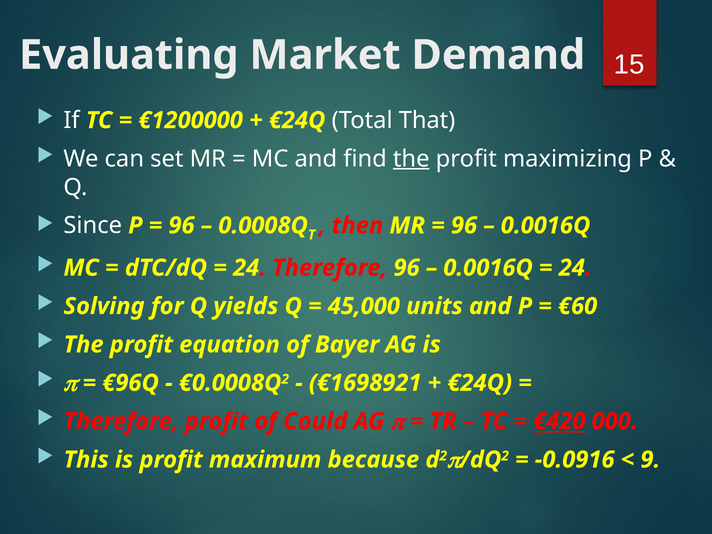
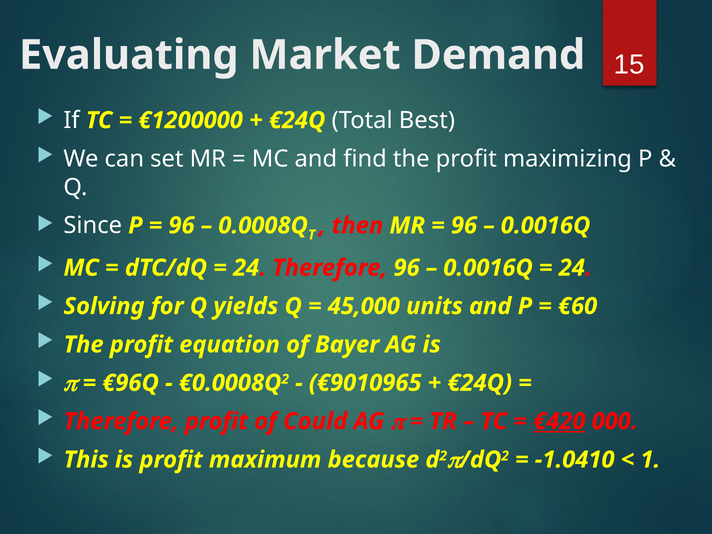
That: That -> Best
the at (411, 159) underline: present -> none
€1698921: €1698921 -> €9010965
-0.0916: -0.0916 -> -1.0410
9: 9 -> 1
